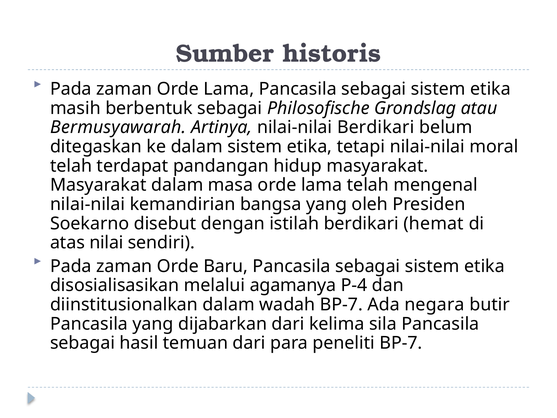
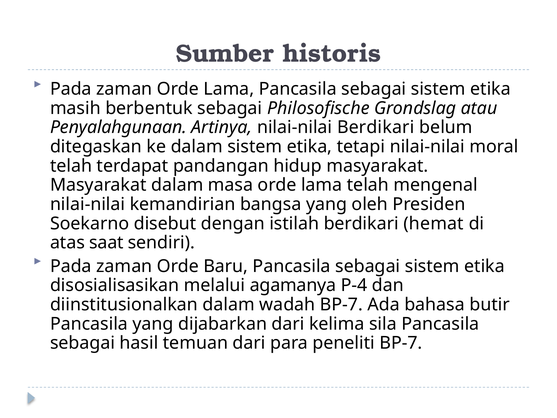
Bermusyawarah: Bermusyawarah -> Penyalahgunaan
nilai: nilai -> saat
negara: negara -> bahasa
